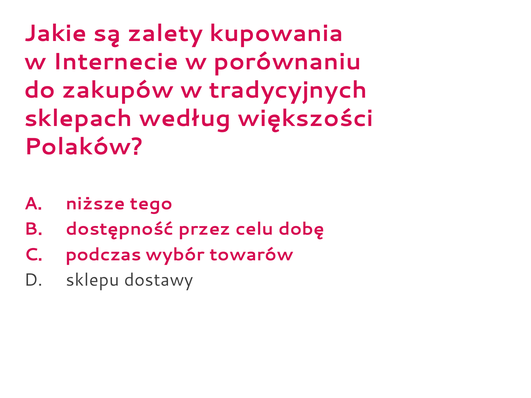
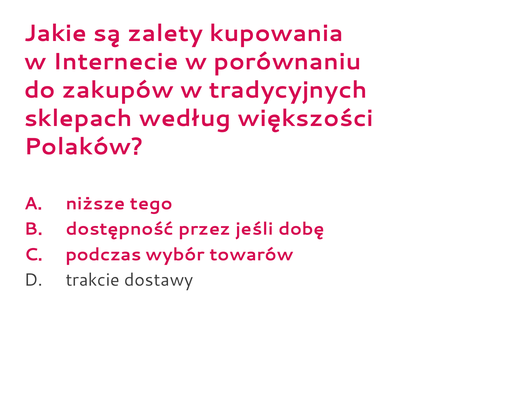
celu: celu -> jeśli
sklepu: sklepu -> trakcie
